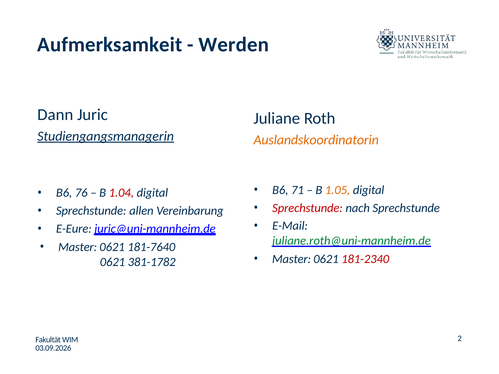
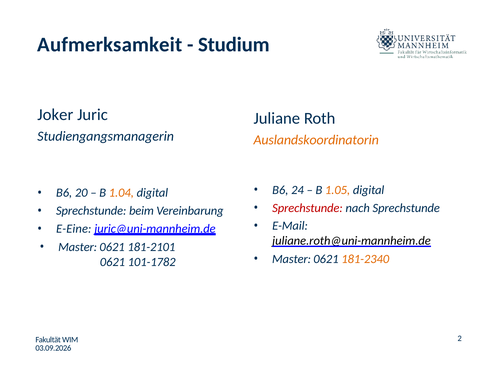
Werden: Werden -> Studium
Dann: Dann -> Joker
Studiengangsmanagerin underline: present -> none
71: 71 -> 24
76: 76 -> 20
1.04 colour: red -> orange
allen: allen -> beim
E-Eure: E-Eure -> E-Eine
juliane.roth@uni-mannheim.de colour: green -> black
181-7640: 181-7640 -> 181-2101
181-2340 colour: red -> orange
381-1782: 381-1782 -> 101-1782
